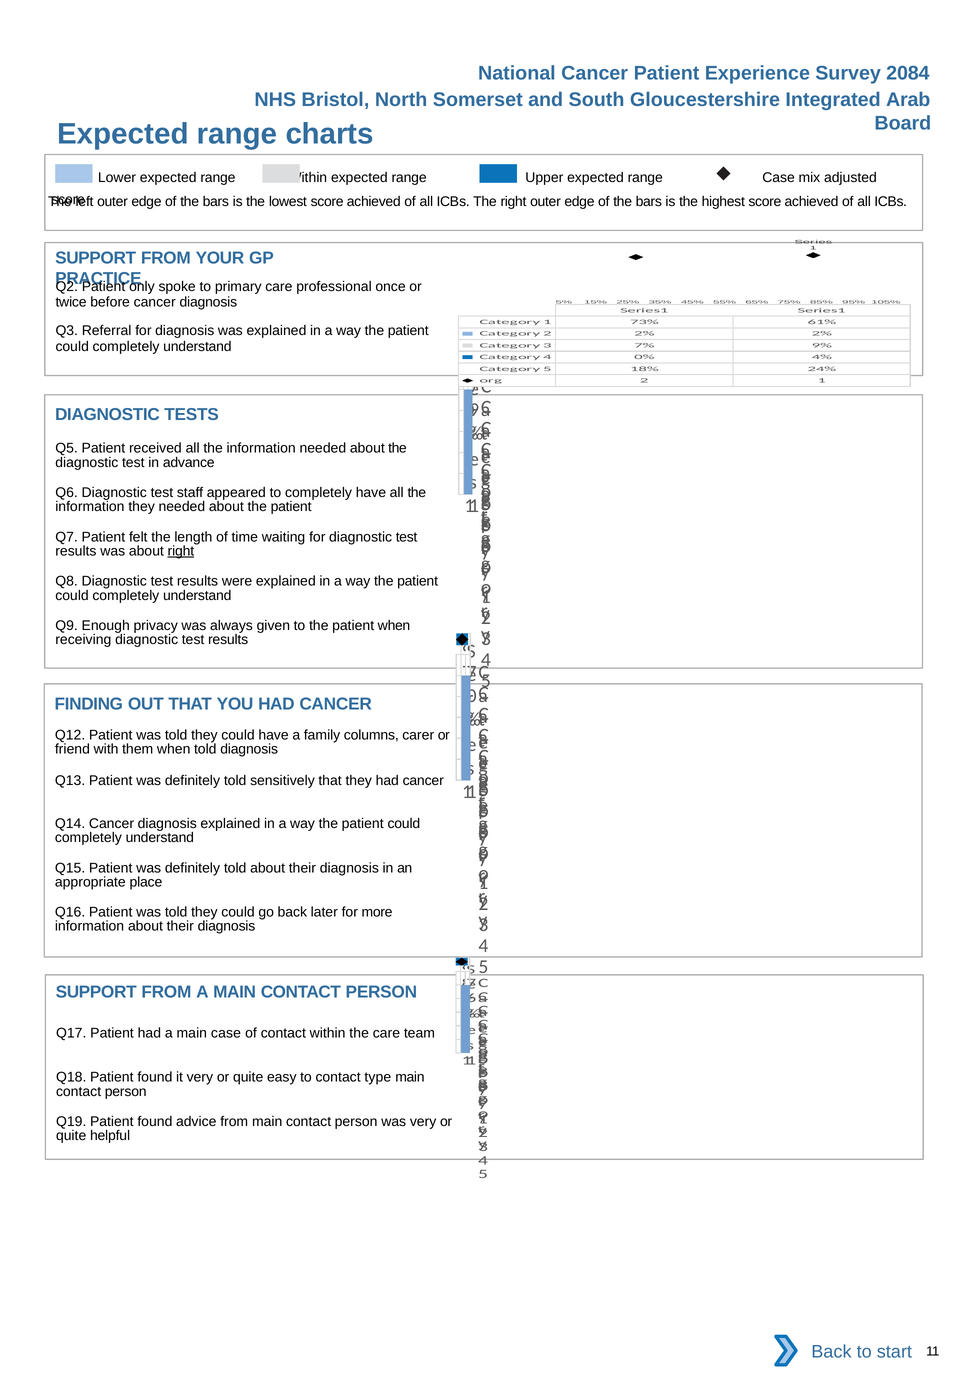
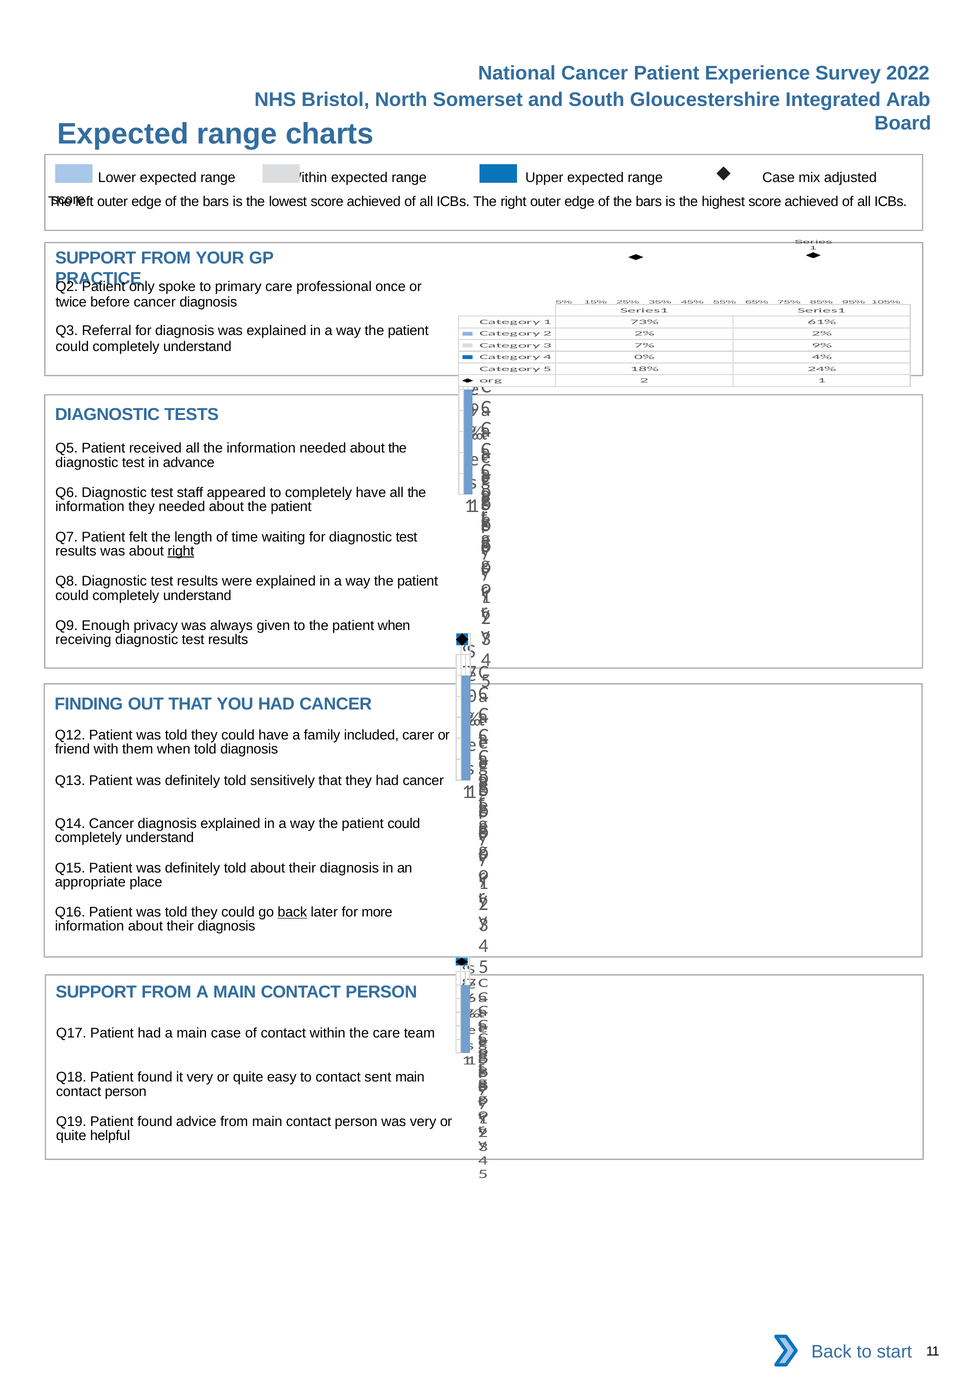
2084: 2084 -> 2022
columns: columns -> included
back at (292, 912) underline: none -> present
type: type -> sent
